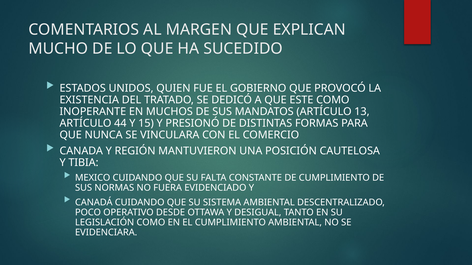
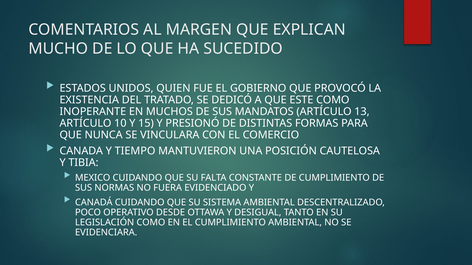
44: 44 -> 10
REGIÓN: REGIÓN -> TIEMPO
